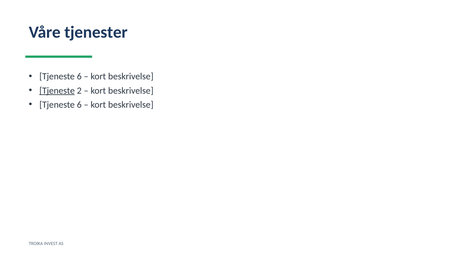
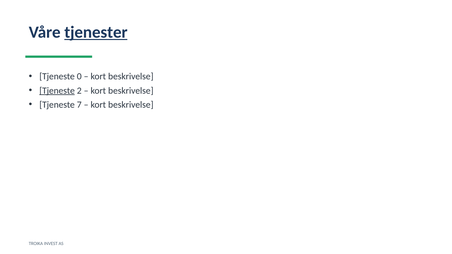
tjenester underline: none -> present
6 at (79, 77): 6 -> 0
6 at (79, 105): 6 -> 7
